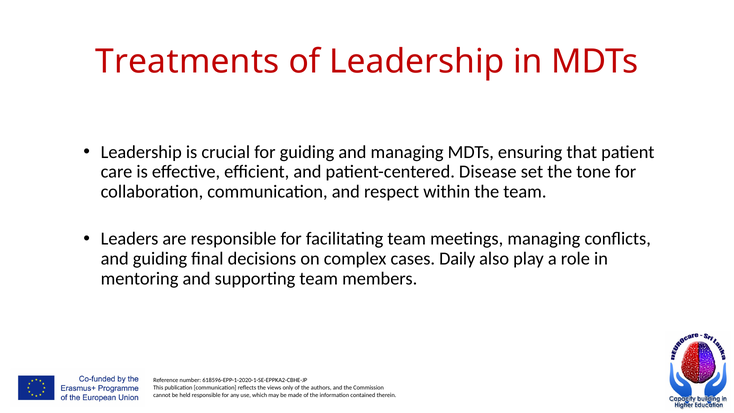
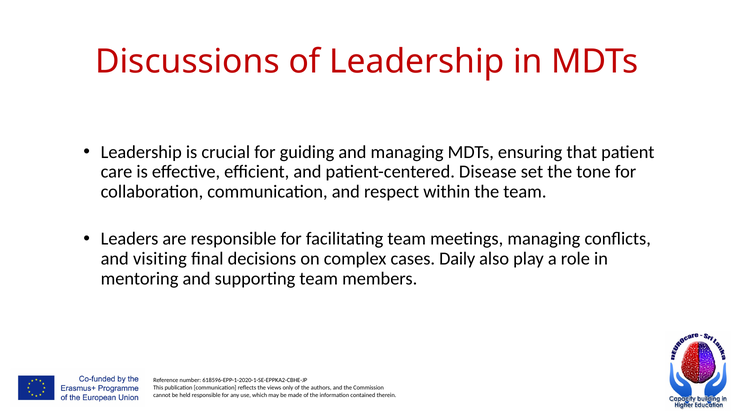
Treatments: Treatments -> Discussions
and guiding: guiding -> visiting
